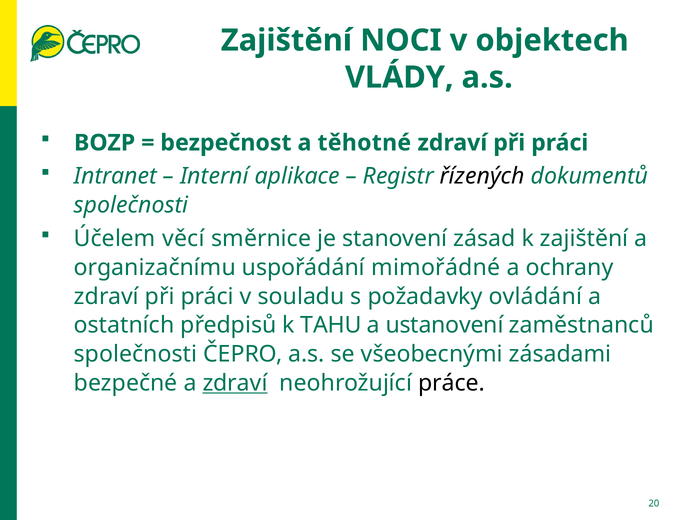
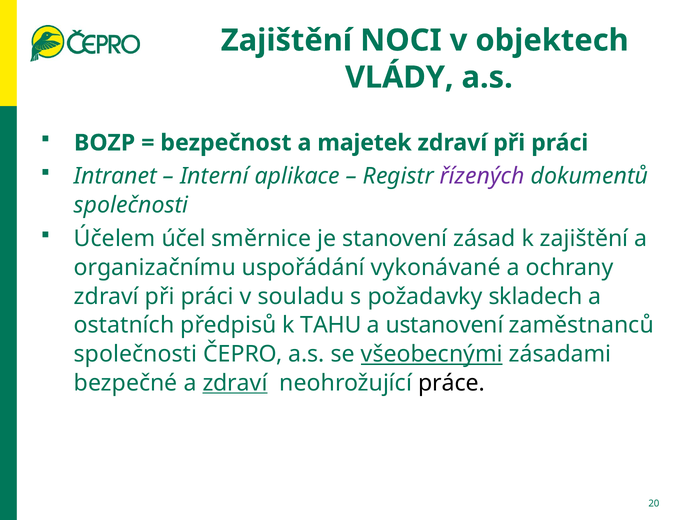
těhotné: těhotné -> majetek
řízených colour: black -> purple
věcí: věcí -> účel
mimořádné: mimořádné -> vykonávané
ovládání: ovládání -> skladech
všeobecnými underline: none -> present
